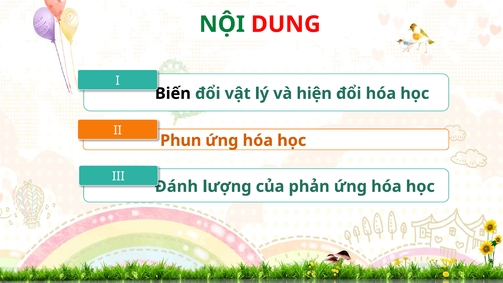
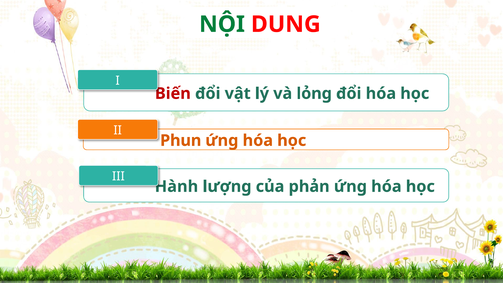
Biến colour: black -> red
hiện: hiện -> lỏng
Đánh: Đánh -> Hành
